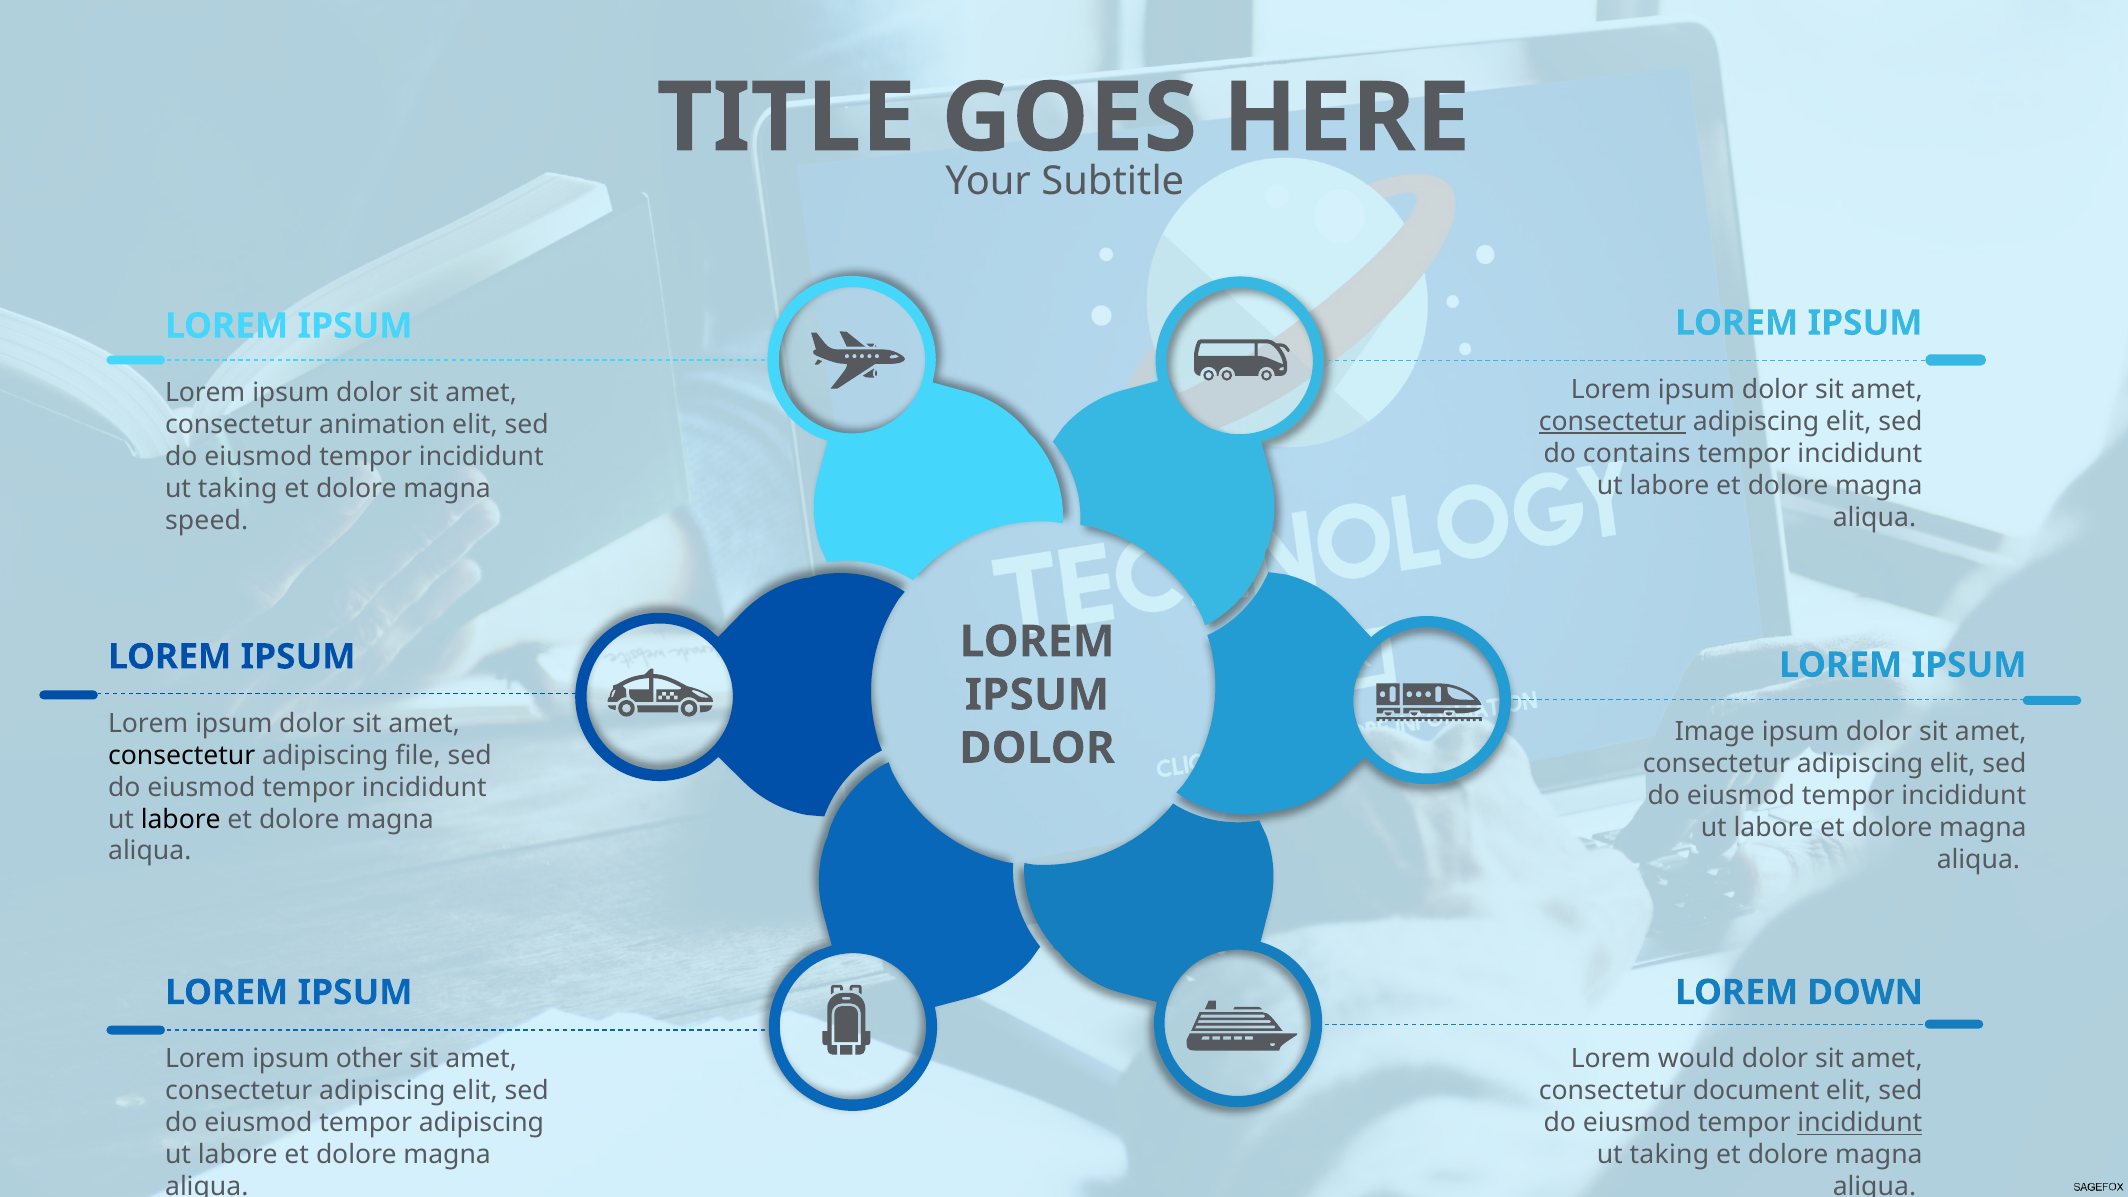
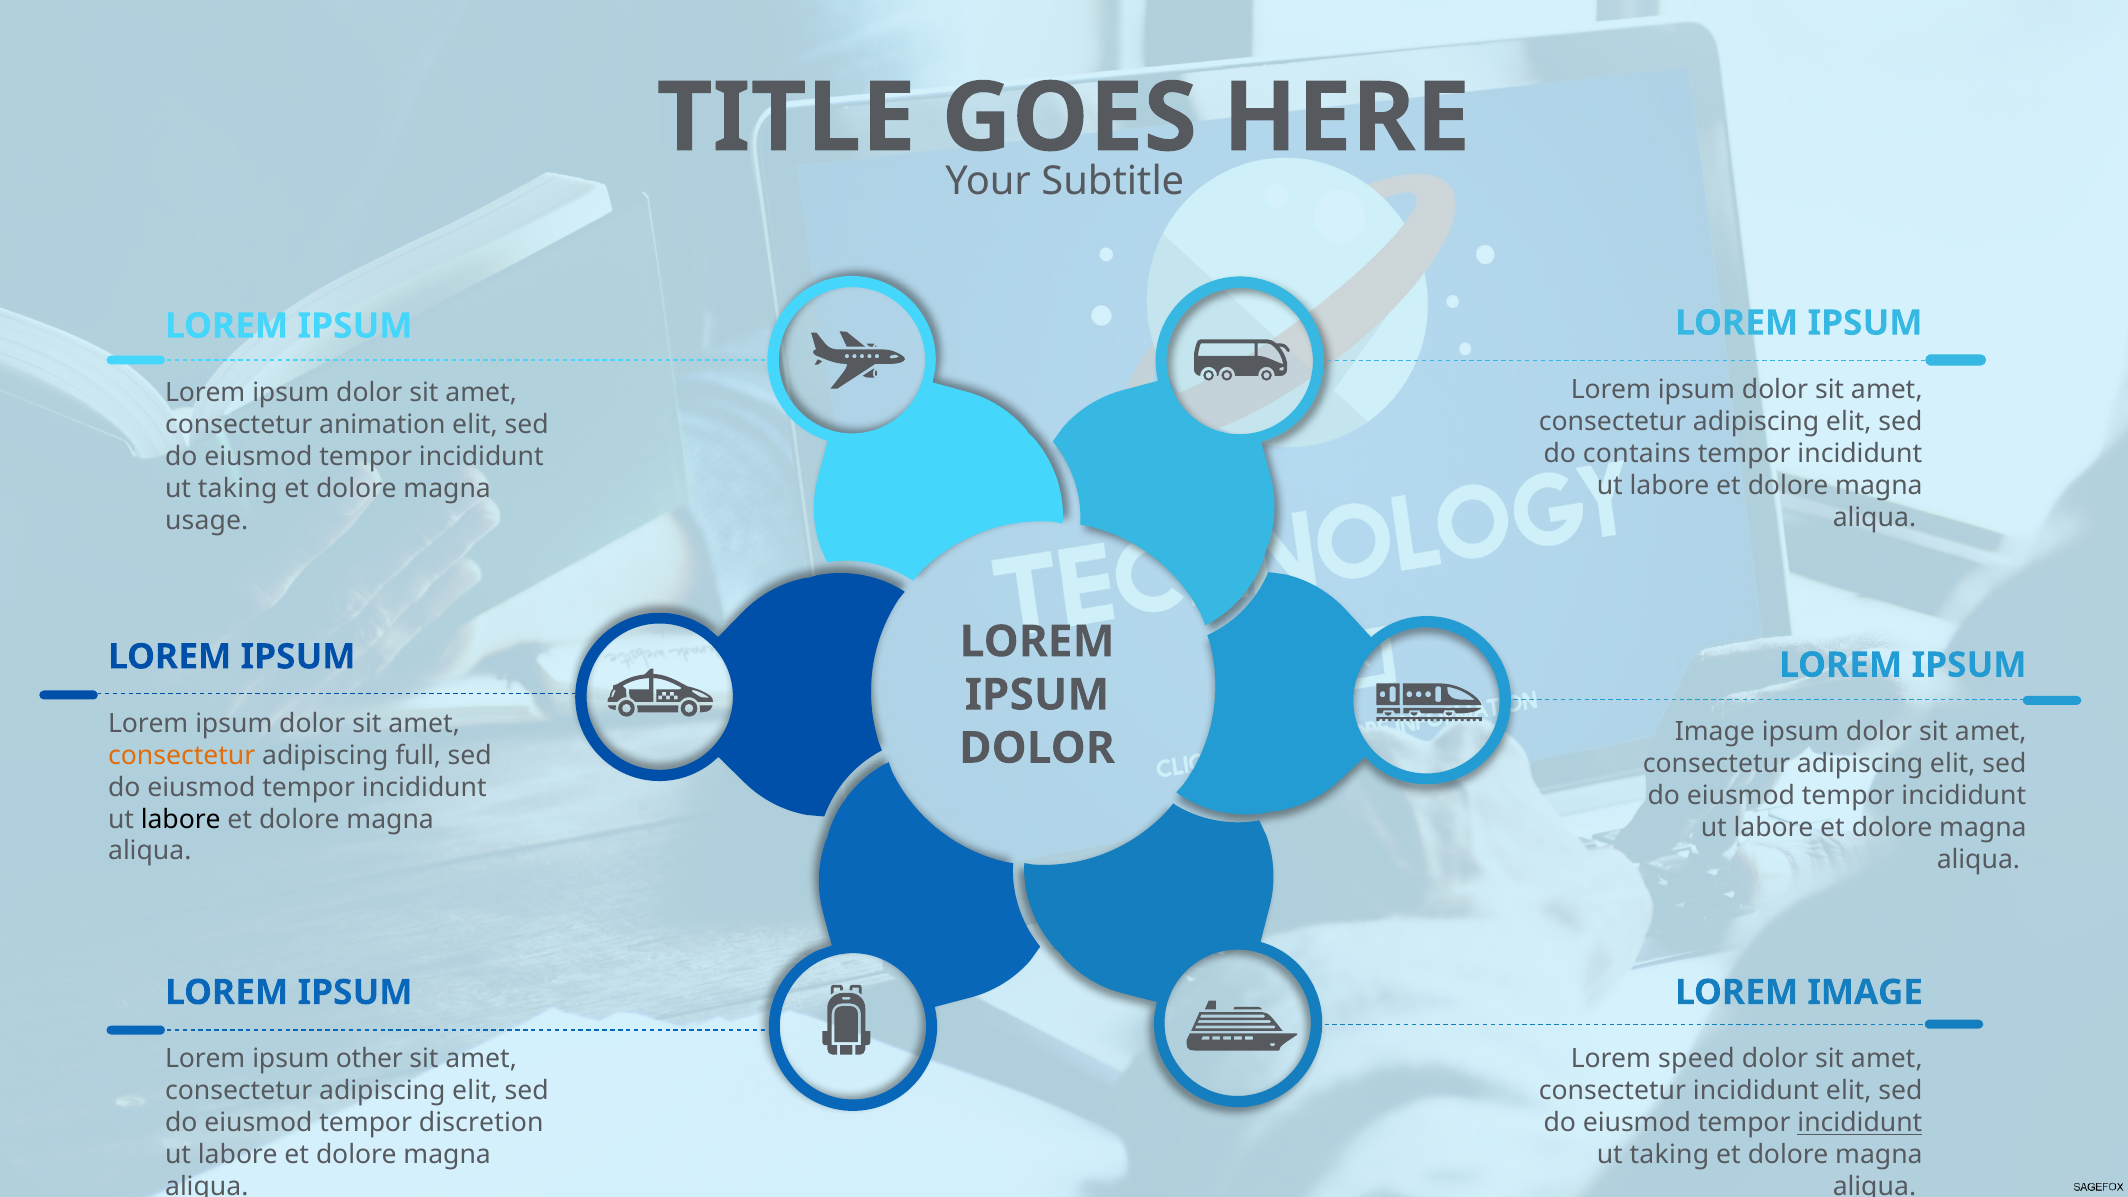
consectetur at (1612, 422) underline: present -> none
speed: speed -> usage
consectetur at (182, 755) colour: black -> orange
file: file -> full
LOREM DOWN: DOWN -> IMAGE
would: would -> speed
consectetur document: document -> incididunt
tempor adipiscing: adipiscing -> discretion
